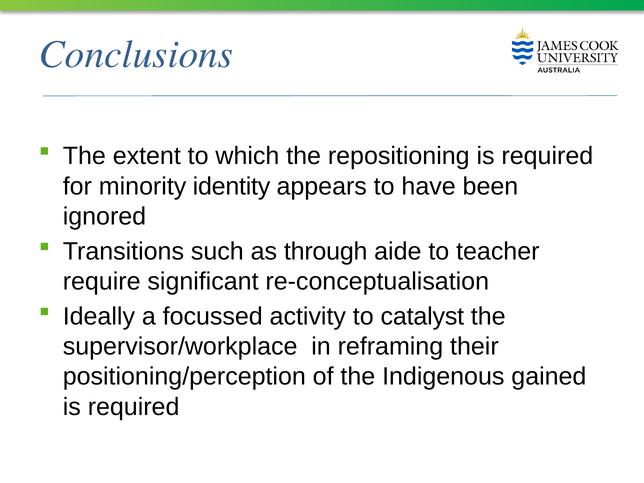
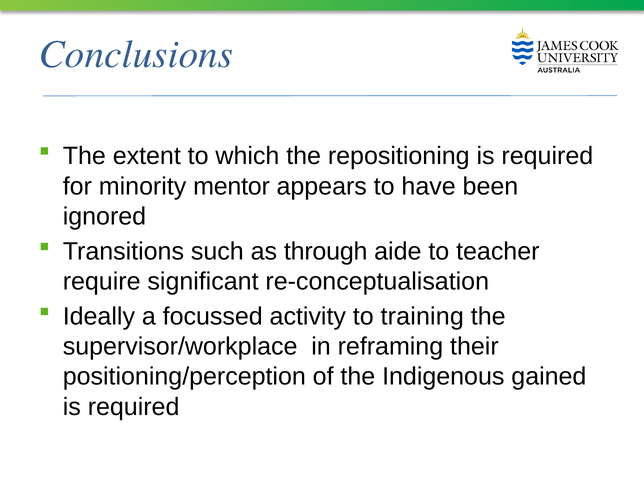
identity: identity -> mentor
catalyst: catalyst -> training
